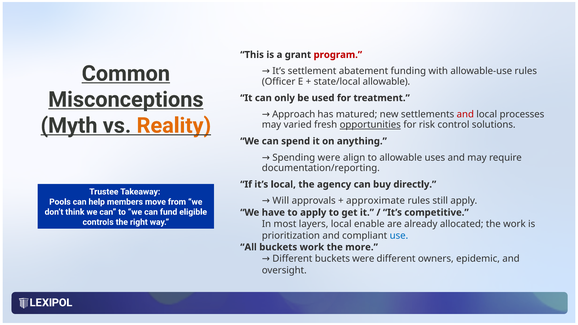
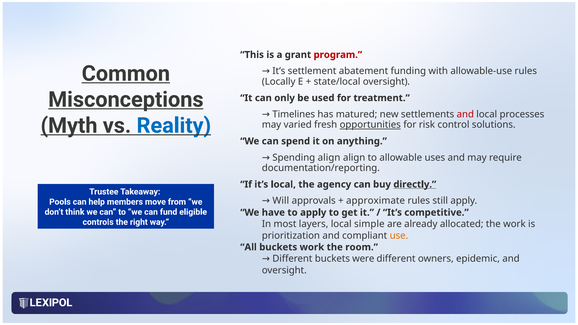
Officer: Officer -> Locally
state/local allowable: allowable -> oversight
Approach: Approach -> Timelines
Reality colour: orange -> blue
Spending were: were -> align
directly underline: none -> present
enable: enable -> simple
use colour: blue -> orange
more: more -> room
